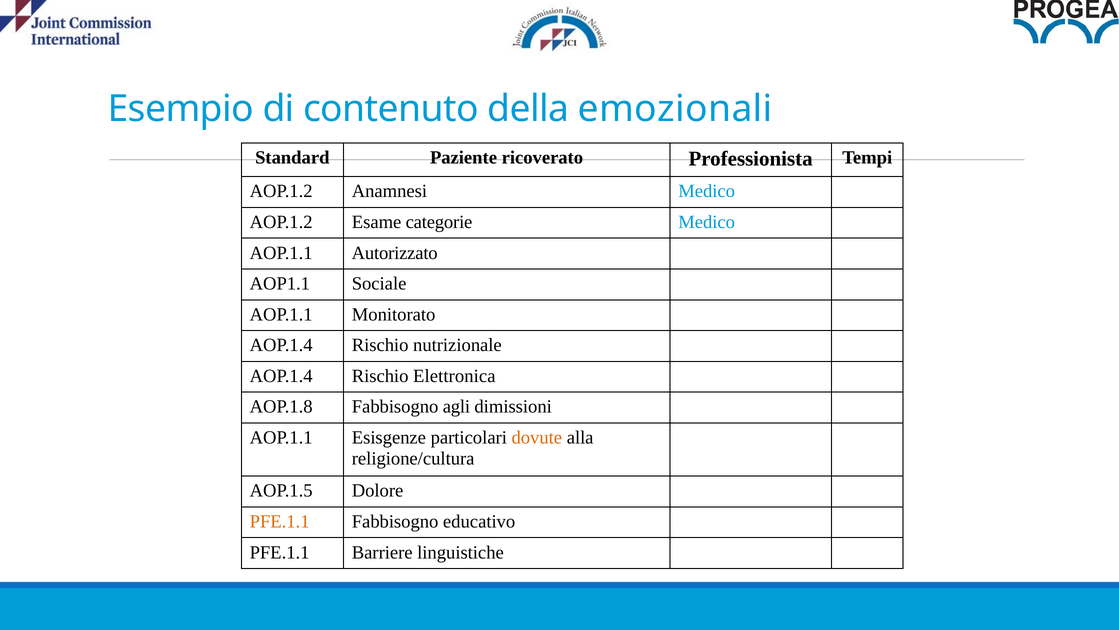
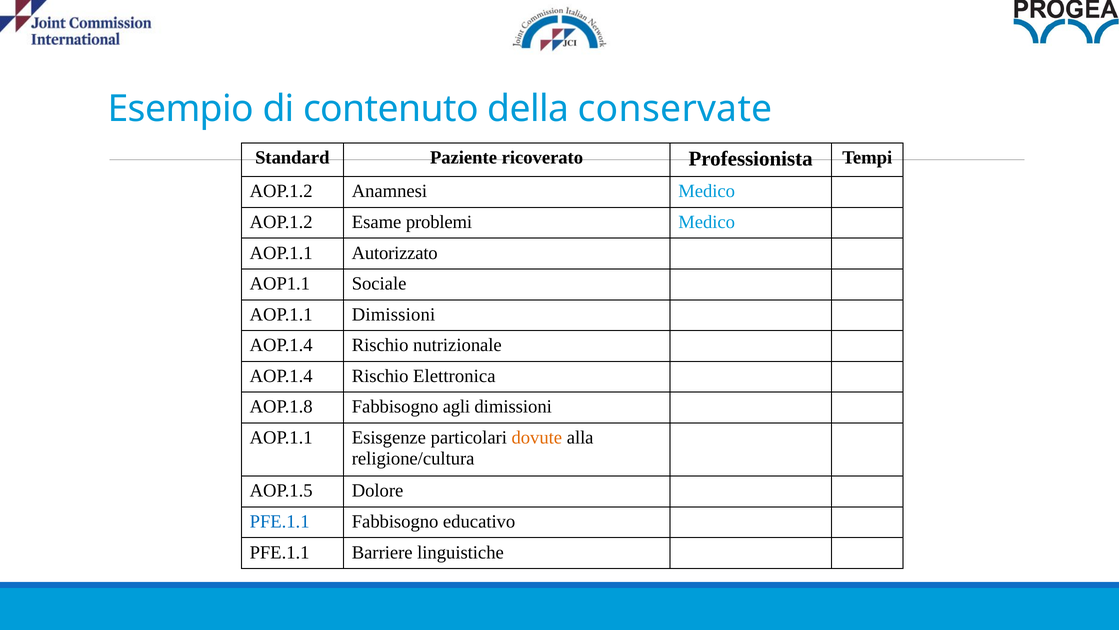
emozionali: emozionali -> conservate
categorie: categorie -> problemi
AOP.1.1 Monitorato: Monitorato -> Dimissioni
PFE.1.1 at (280, 521) colour: orange -> blue
